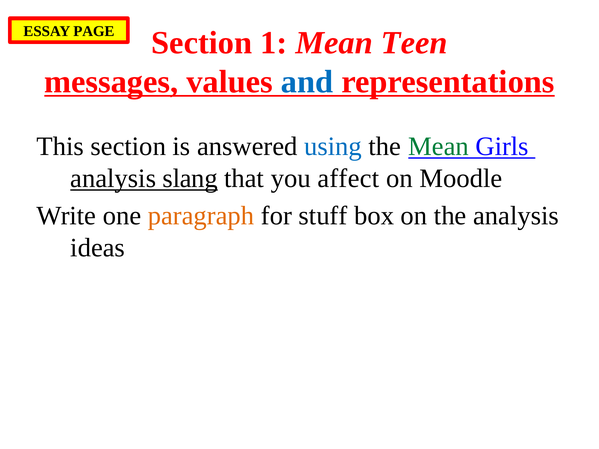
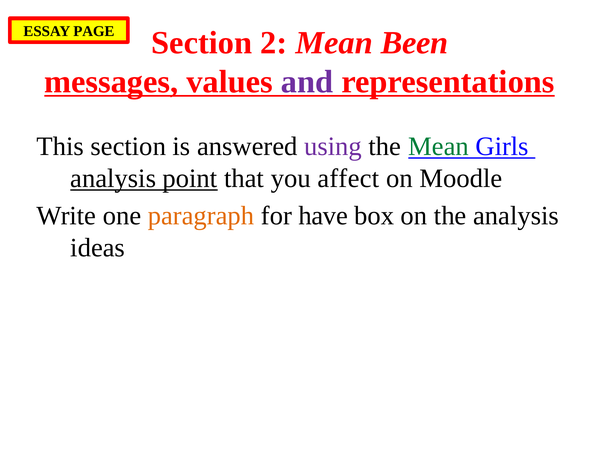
1: 1 -> 2
Teen: Teen -> Been
and colour: blue -> purple
using colour: blue -> purple
slang: slang -> point
stuff: stuff -> have
